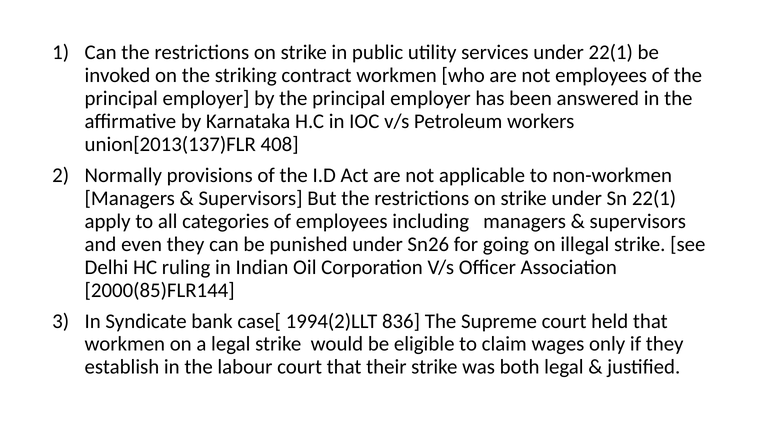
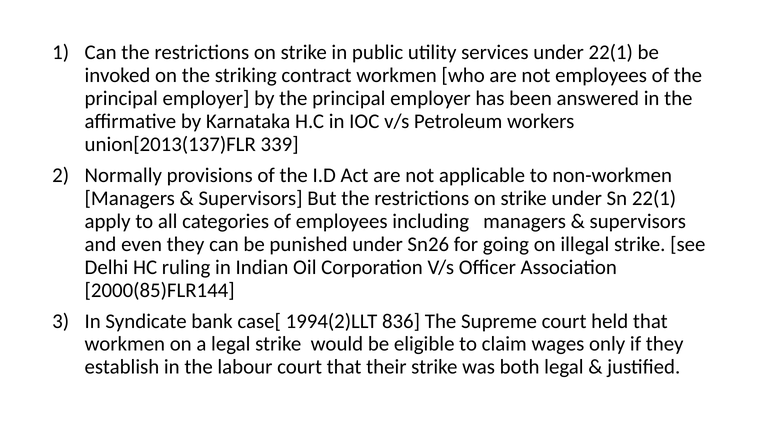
408: 408 -> 339
